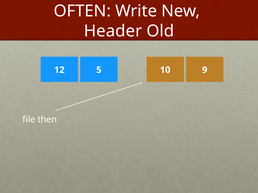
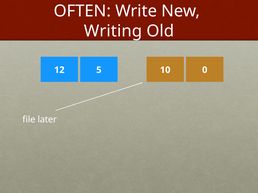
Header: Header -> Writing
9: 9 -> 0
then: then -> later
